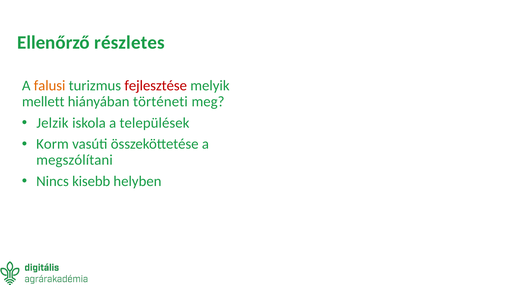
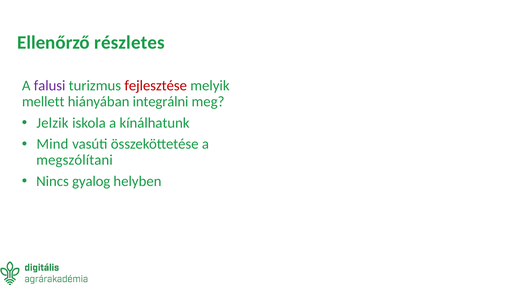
falusi colour: orange -> purple
történeti: történeti -> integrálni
települések: települések -> kínálhatunk
Korm: Korm -> Mind
kisebb: kisebb -> gyalog
